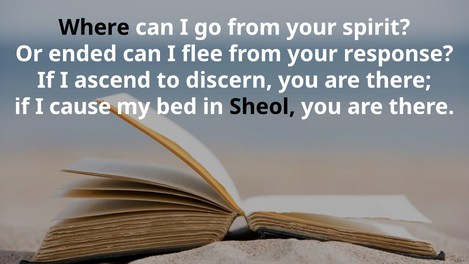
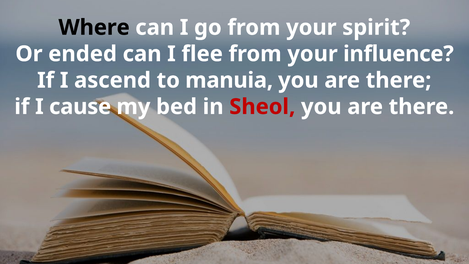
response: response -> influence
discern: discern -> manuia
Sheol colour: black -> red
